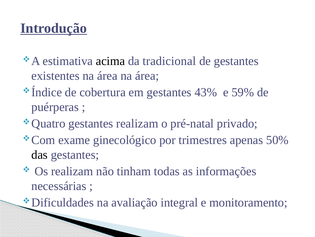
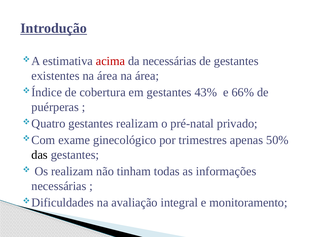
acima colour: black -> red
da tradicional: tradicional -> necessárias
59%: 59% -> 66%
